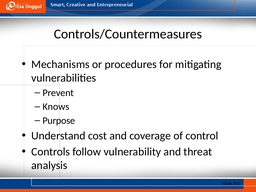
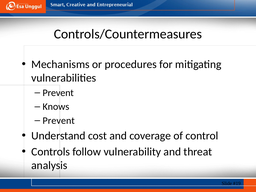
Purpose at (59, 121): Purpose -> Prevent
